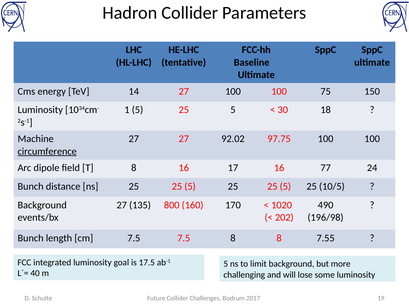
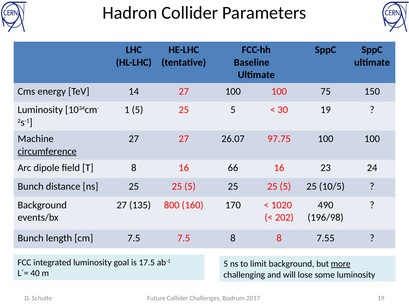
30 18: 18 -> 19
92.02: 92.02 -> 26.07
17: 17 -> 66
77: 77 -> 23
more underline: none -> present
